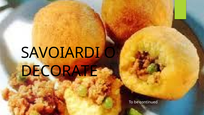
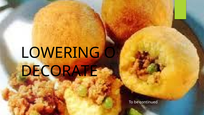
SAVOIARDI: SAVOIARDI -> LOWERING
